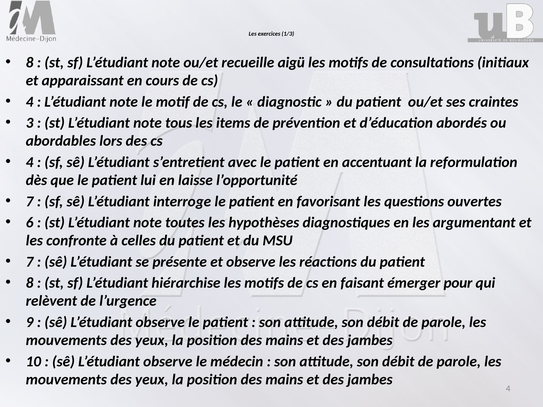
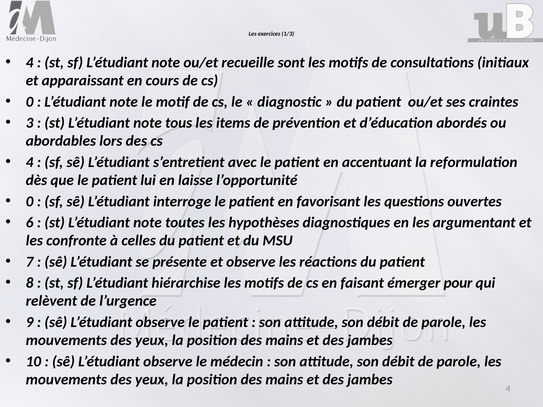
8 at (30, 63): 8 -> 4
aigü: aigü -> sont
4 at (30, 102): 4 -> 0
7 at (30, 201): 7 -> 0
